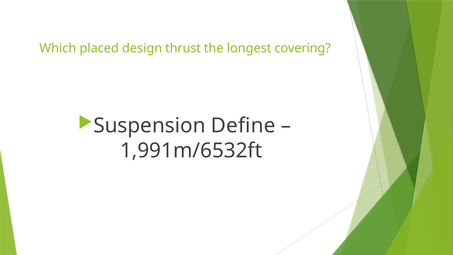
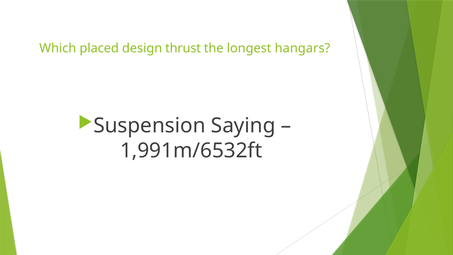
covering: covering -> hangars
Define: Define -> Saying
